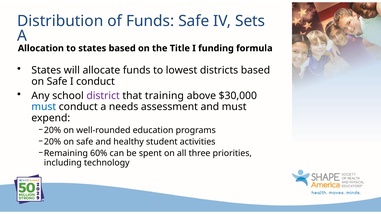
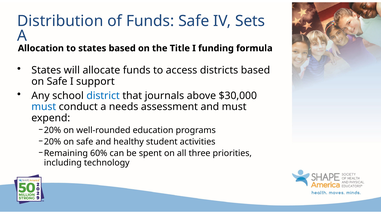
lowest: lowest -> access
I conduct: conduct -> support
district colour: purple -> blue
training: training -> journals
